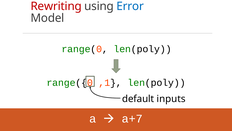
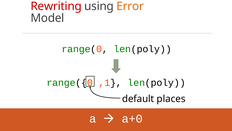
Error colour: blue -> orange
inputs: inputs -> places
a+7: a+7 -> a+0
